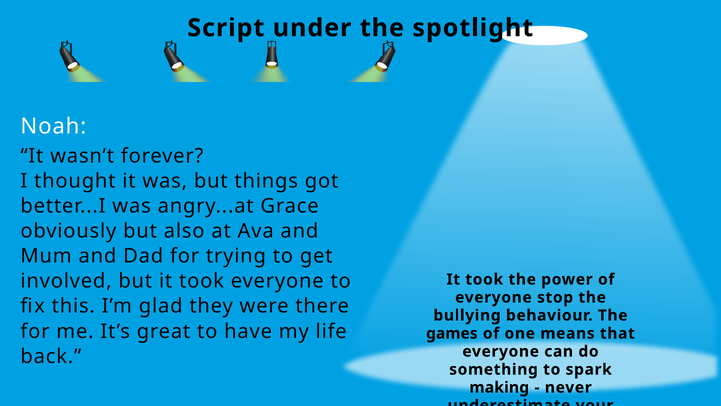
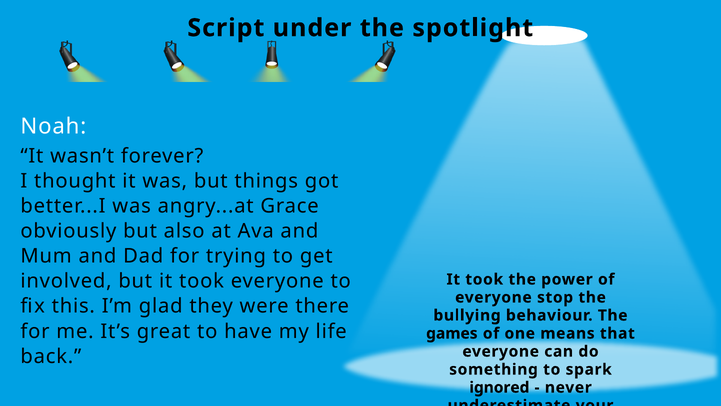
making: making -> ignored
